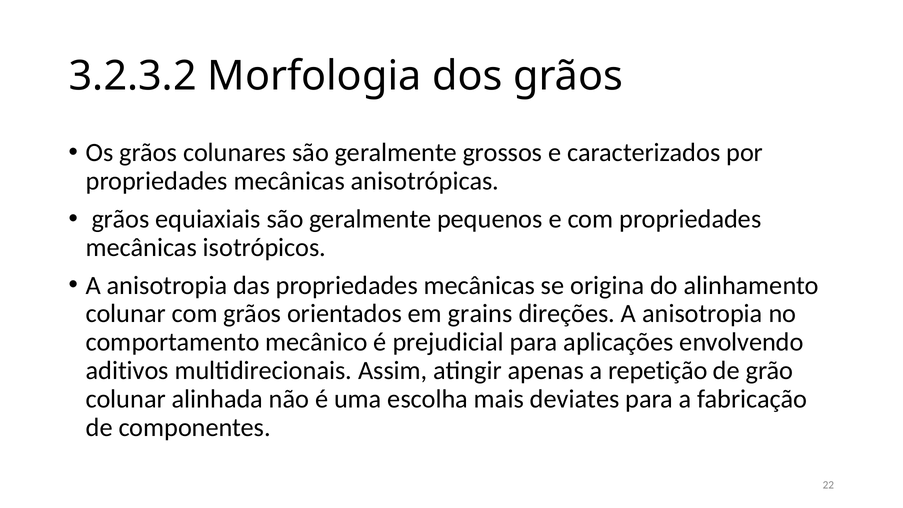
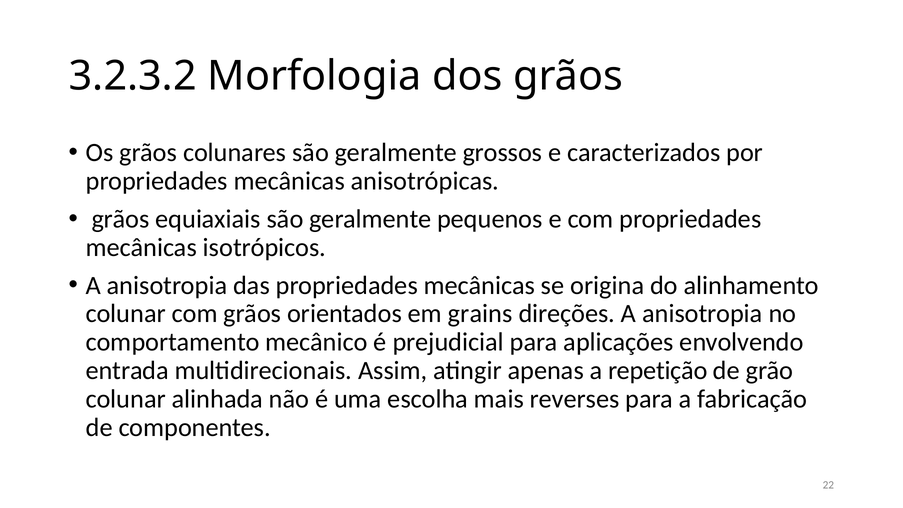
aditivos: aditivos -> entrada
deviates: deviates -> reverses
